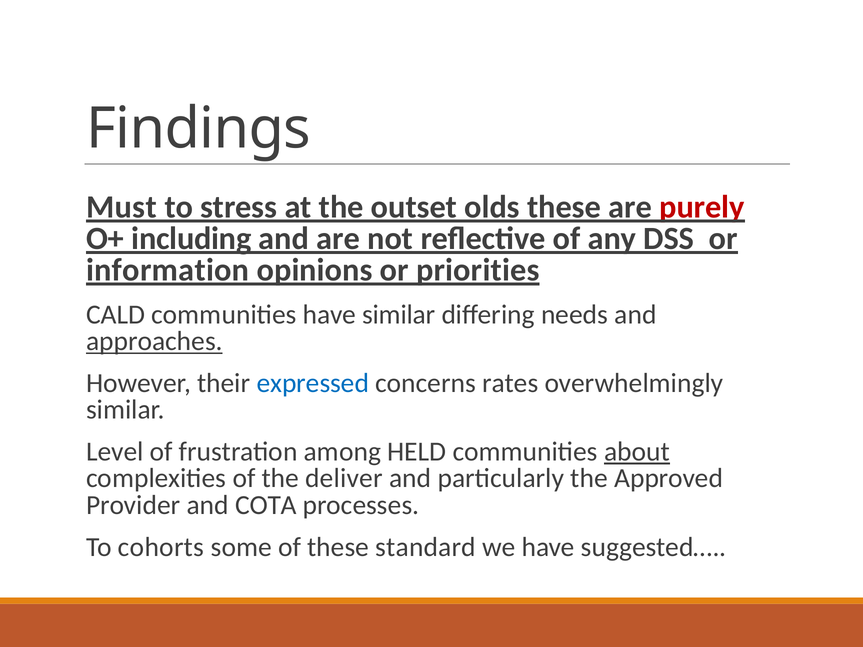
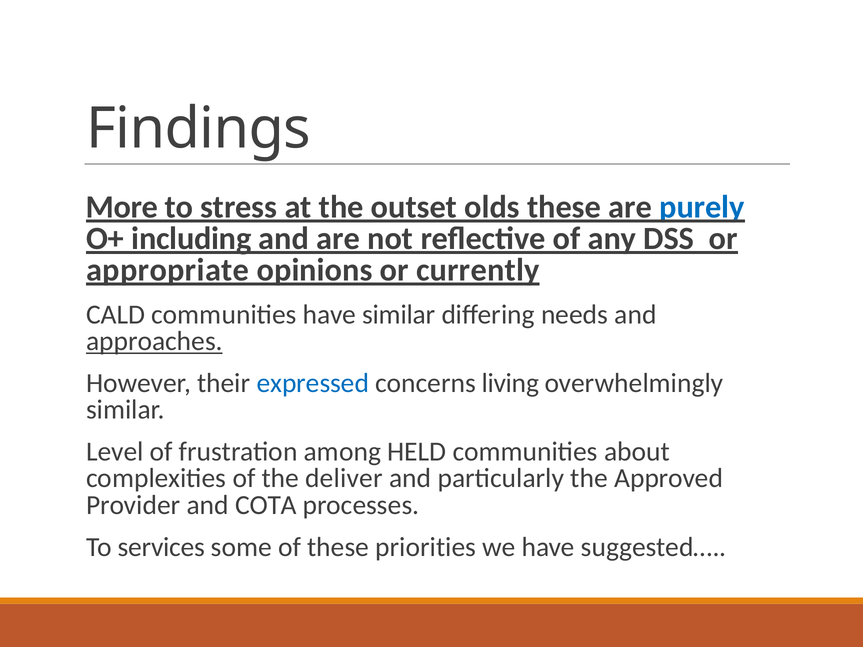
Must: Must -> More
purely colour: red -> blue
information: information -> appropriate
priorities: priorities -> currently
rates: rates -> living
about underline: present -> none
cohorts: cohorts -> services
standard: standard -> priorities
